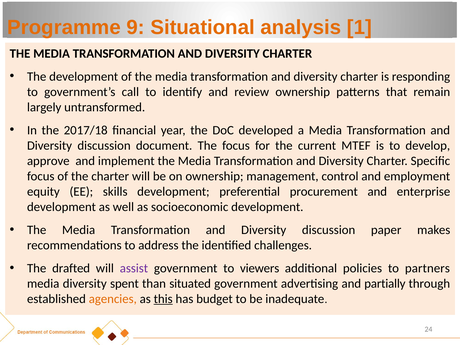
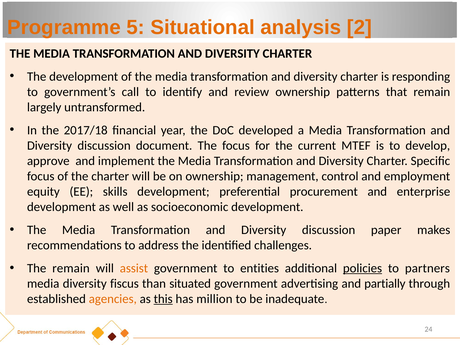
9: 9 -> 5
1: 1 -> 2
The drafted: drafted -> remain
assist colour: purple -> orange
viewers: viewers -> entities
policies underline: none -> present
spent: spent -> fiscus
budget: budget -> million
